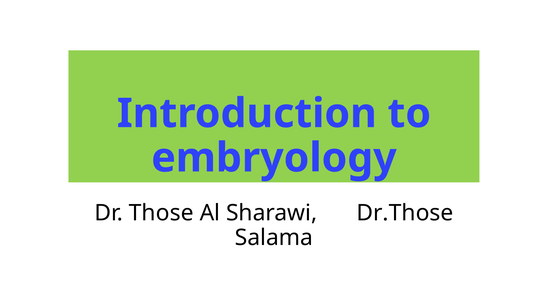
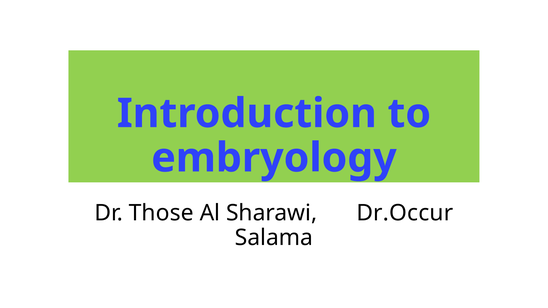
Dr.Those: Dr.Those -> Dr.Occur
